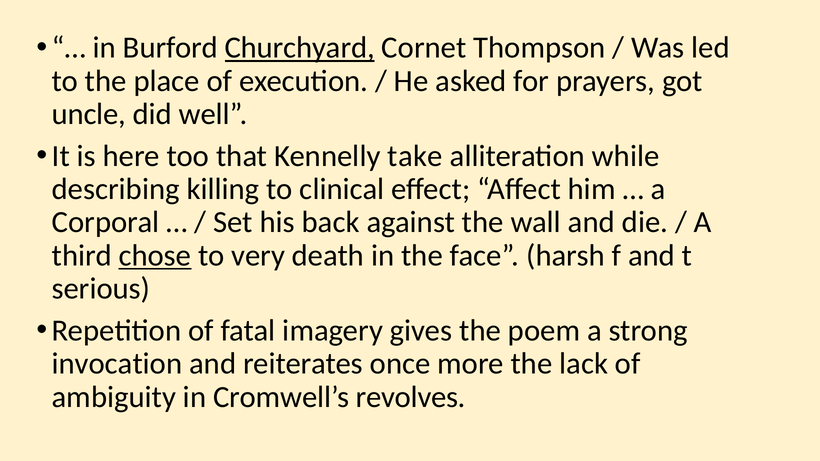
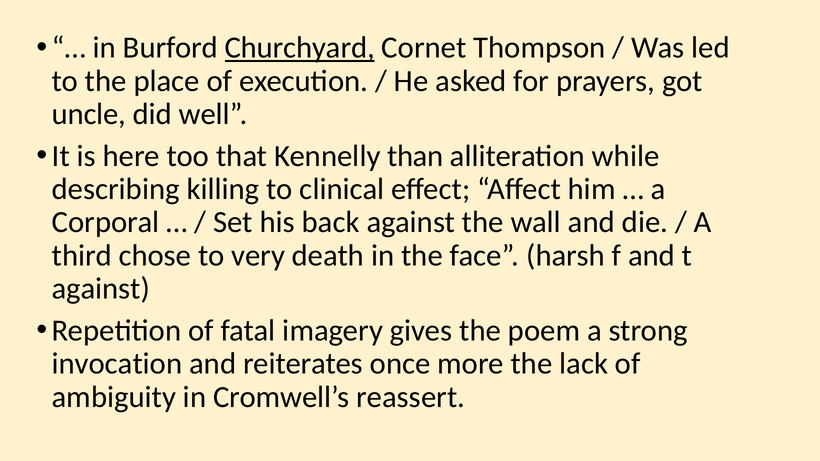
take: take -> than
chose underline: present -> none
serious at (101, 289): serious -> against
revolves: revolves -> reassert
